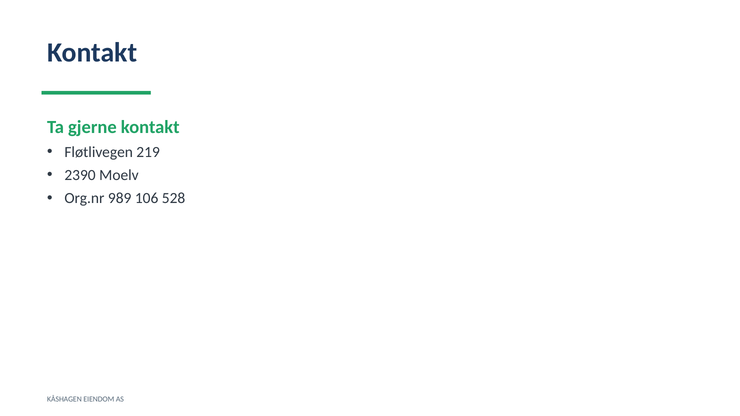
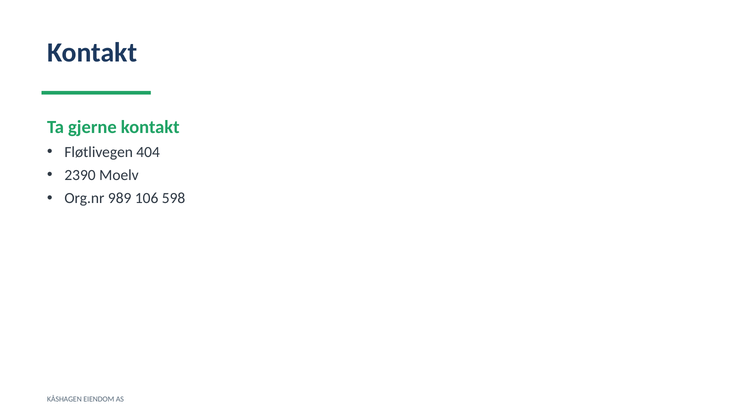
219: 219 -> 404
528: 528 -> 598
